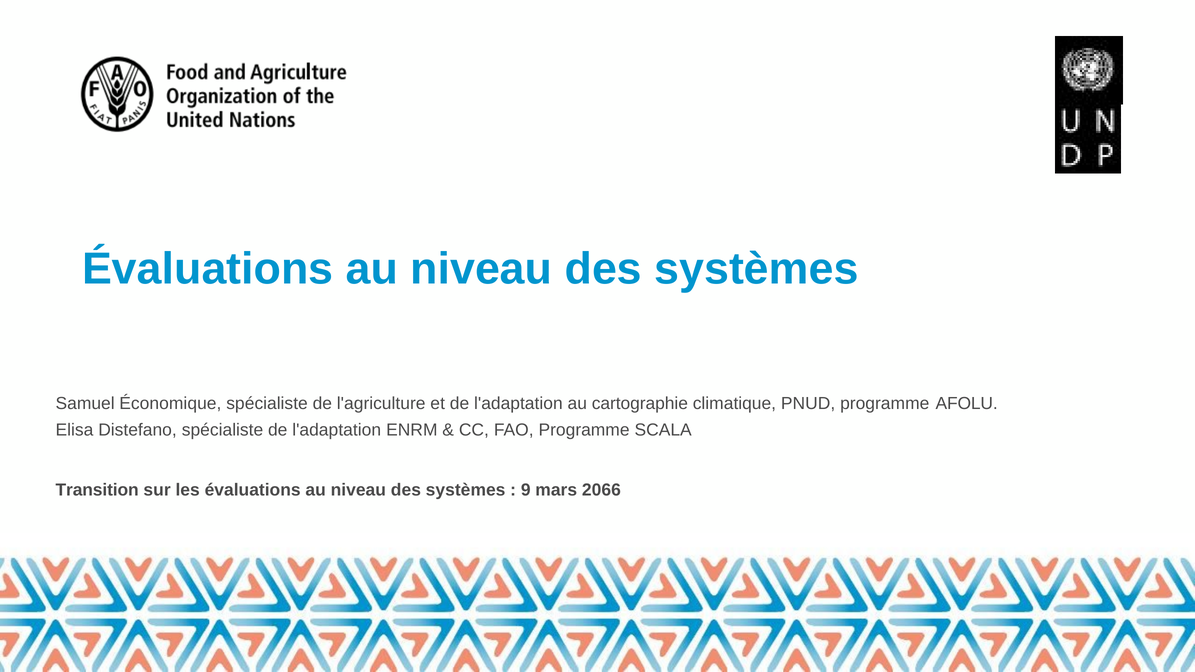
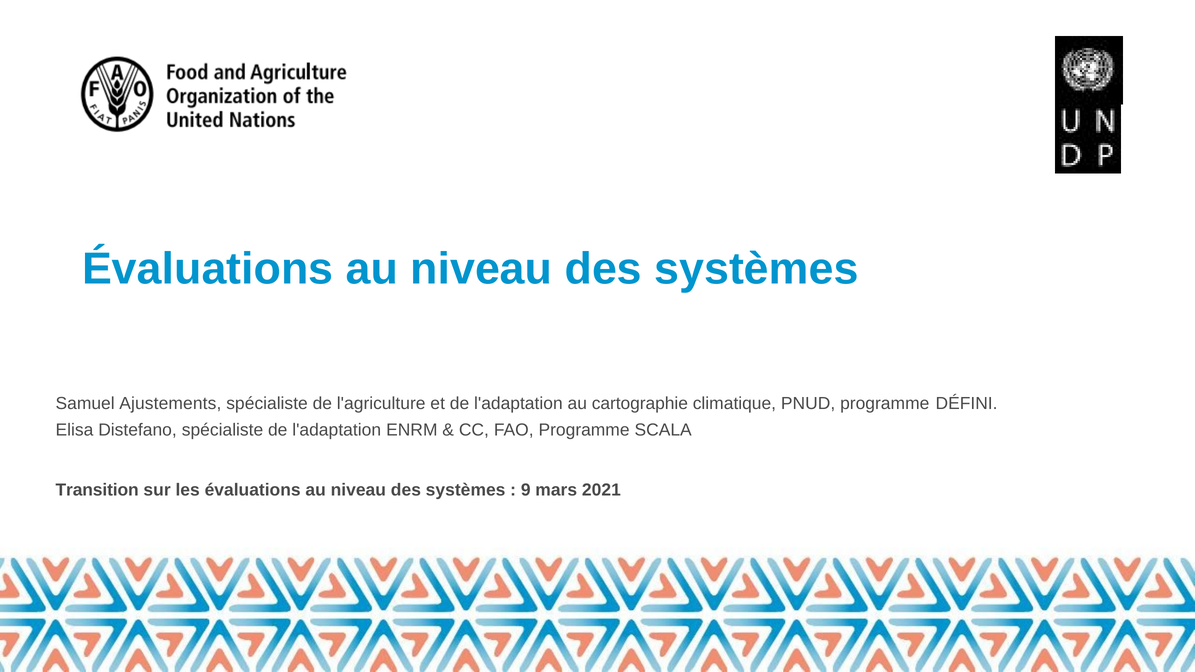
Économique: Économique -> Ajustements
AFOLU: AFOLU -> DÉFINI
2066: 2066 -> 2021
